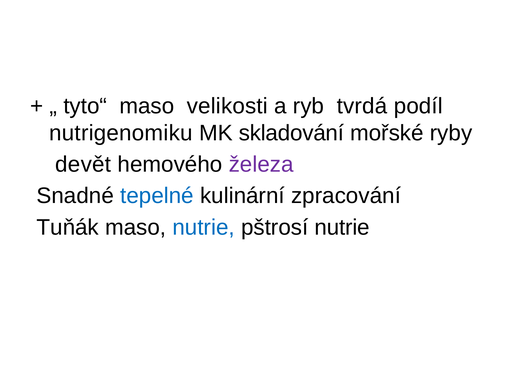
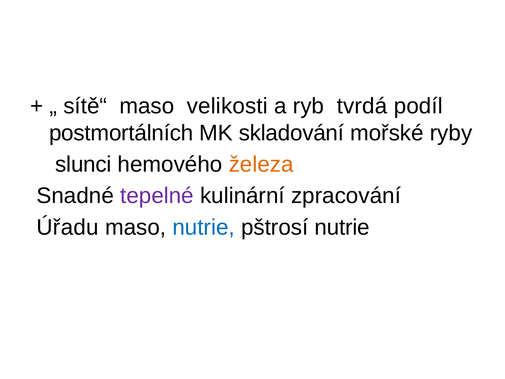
tyto“: tyto“ -> sítě“
nutrigenomiku: nutrigenomiku -> postmortálních
devět: devět -> slunci
železa colour: purple -> orange
tepelné colour: blue -> purple
Tuňák: Tuňák -> Úřadu
